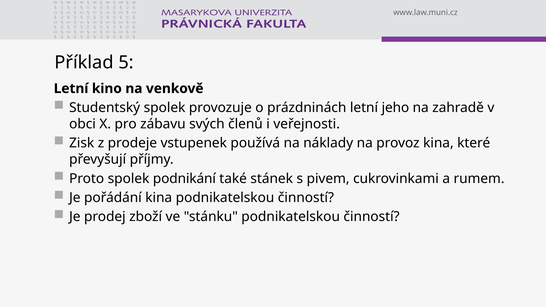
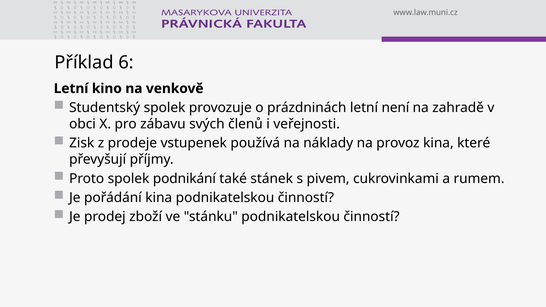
5: 5 -> 6
jeho: jeho -> není
